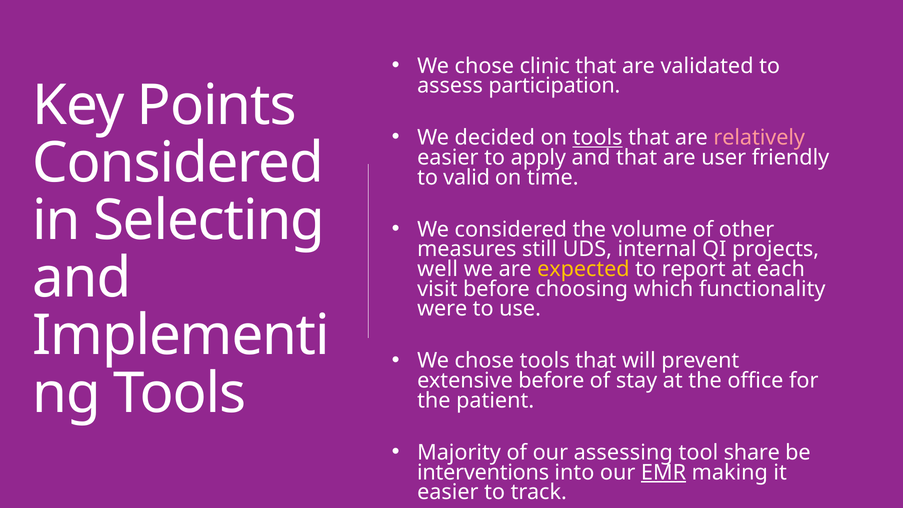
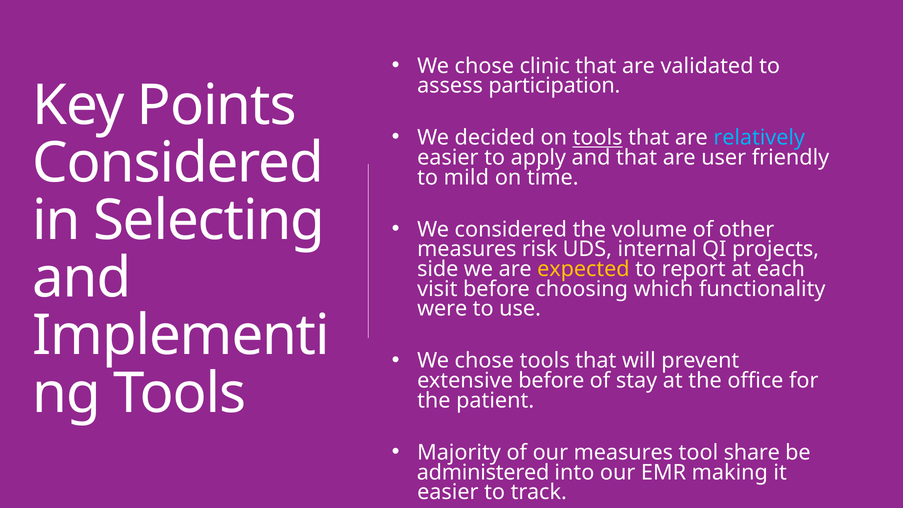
relatively colour: pink -> light blue
valid: valid -> mild
still: still -> risk
well: well -> side
our assessing: assessing -> measures
interventions: interventions -> administered
EMR underline: present -> none
